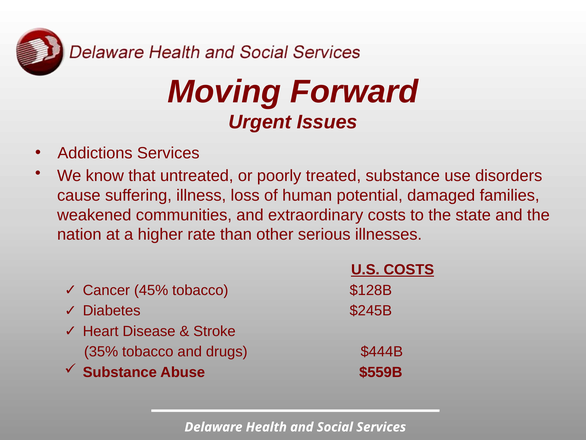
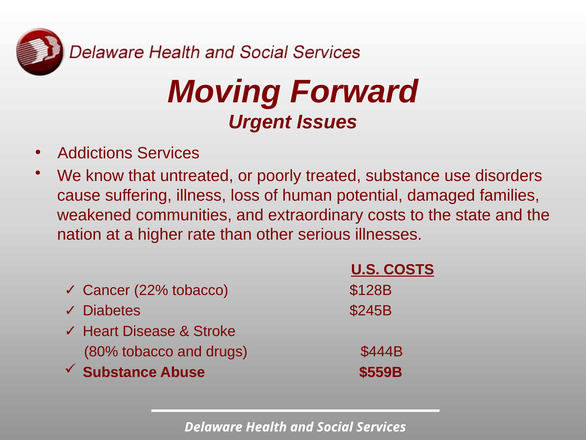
45%: 45% -> 22%
35%: 35% -> 80%
